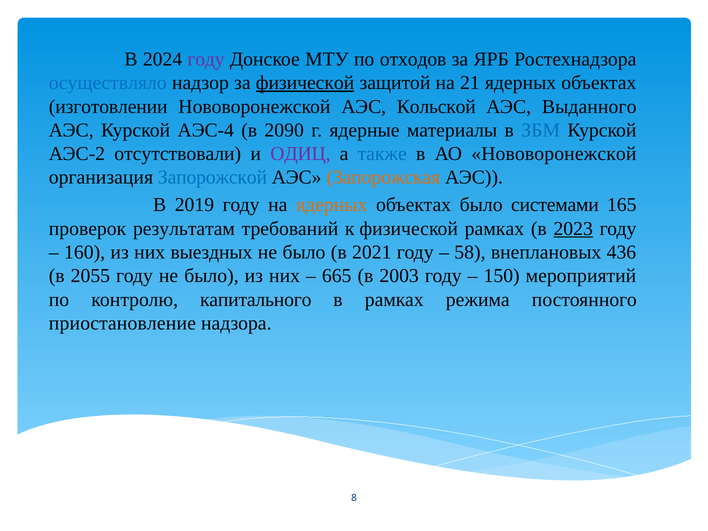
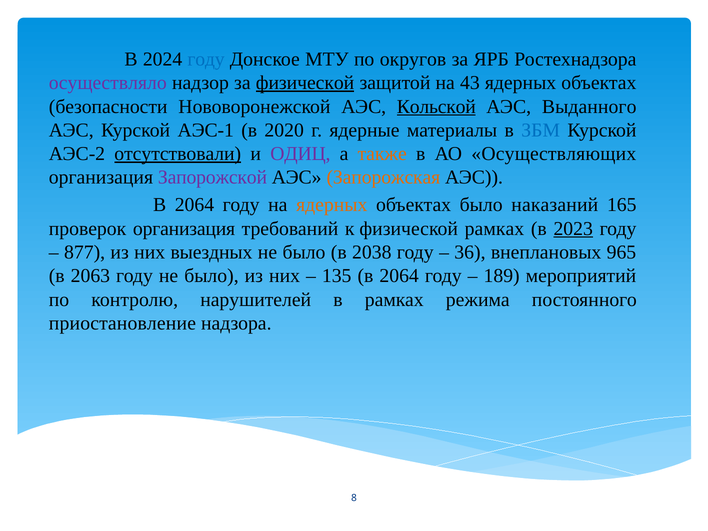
году at (206, 59) colour: purple -> blue
отходов: отходов -> округов
осуществляло colour: blue -> purple
21: 21 -> 43
изготовлении: изготовлении -> безопасности
Кольской underline: none -> present
АЭС-4: АЭС-4 -> АЭС-1
2090: 2090 -> 2020
отсутствовали underline: none -> present
также colour: blue -> orange
АО Нововоронежской: Нововоронежской -> Осуществляющих
Запорожской colour: blue -> purple
2019 at (194, 205): 2019 -> 2064
системами: системами -> наказаний
проверок результатам: результатам -> организация
160: 160 -> 877
2021: 2021 -> 2038
58: 58 -> 36
436: 436 -> 965
2055: 2055 -> 2063
665: 665 -> 135
2003 at (399, 276): 2003 -> 2064
150: 150 -> 189
капитального: капитального -> нарушителей
